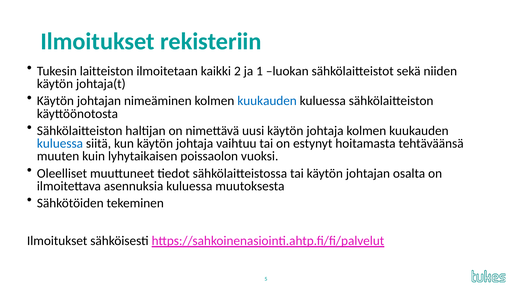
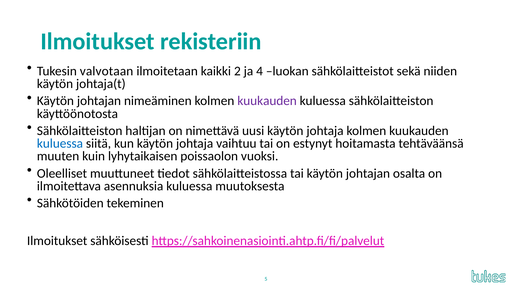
laitteiston: laitteiston -> valvotaan
1: 1 -> 4
kuukauden at (267, 101) colour: blue -> purple
